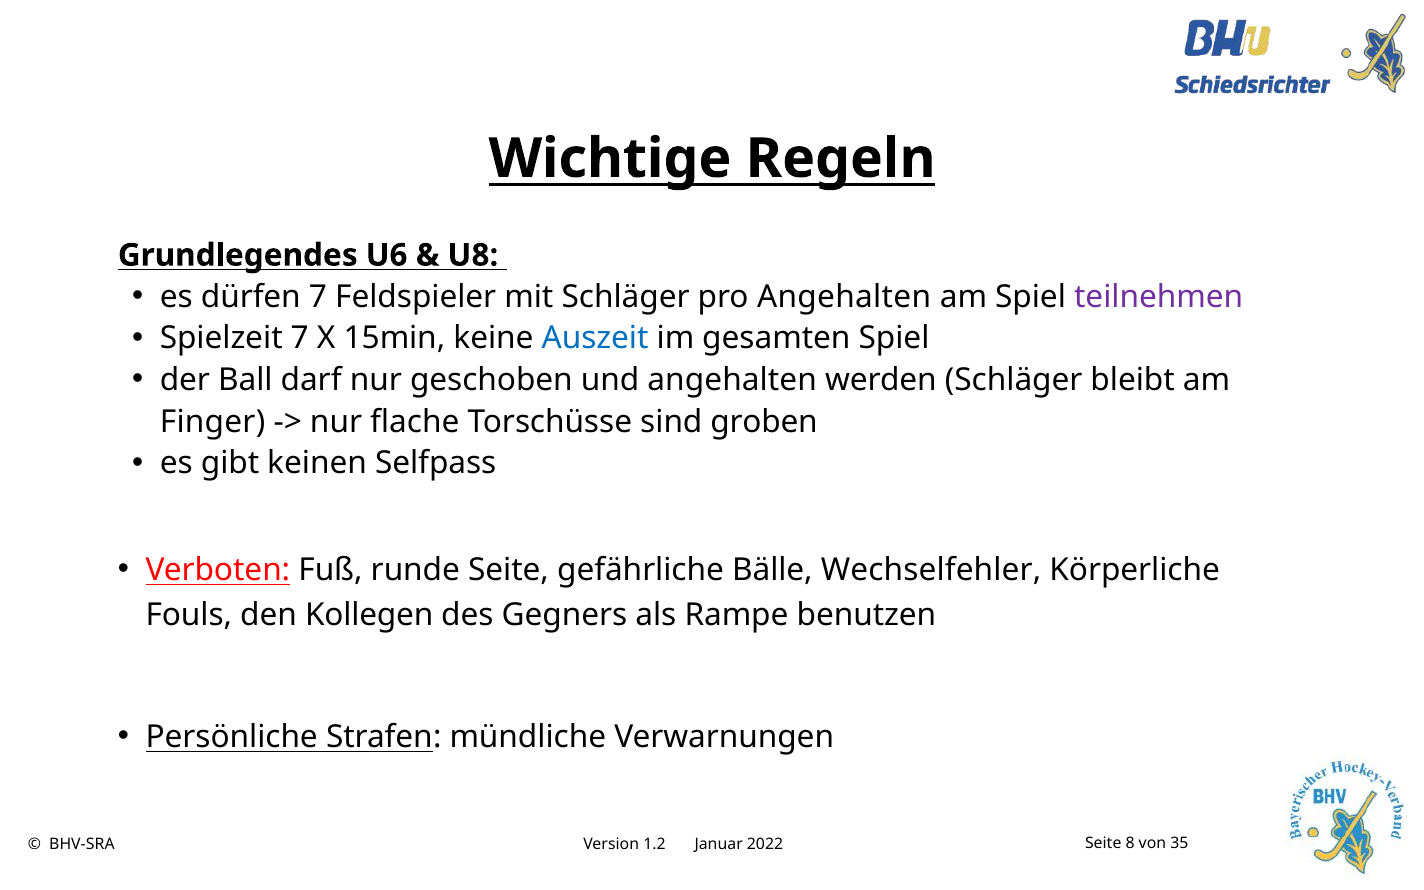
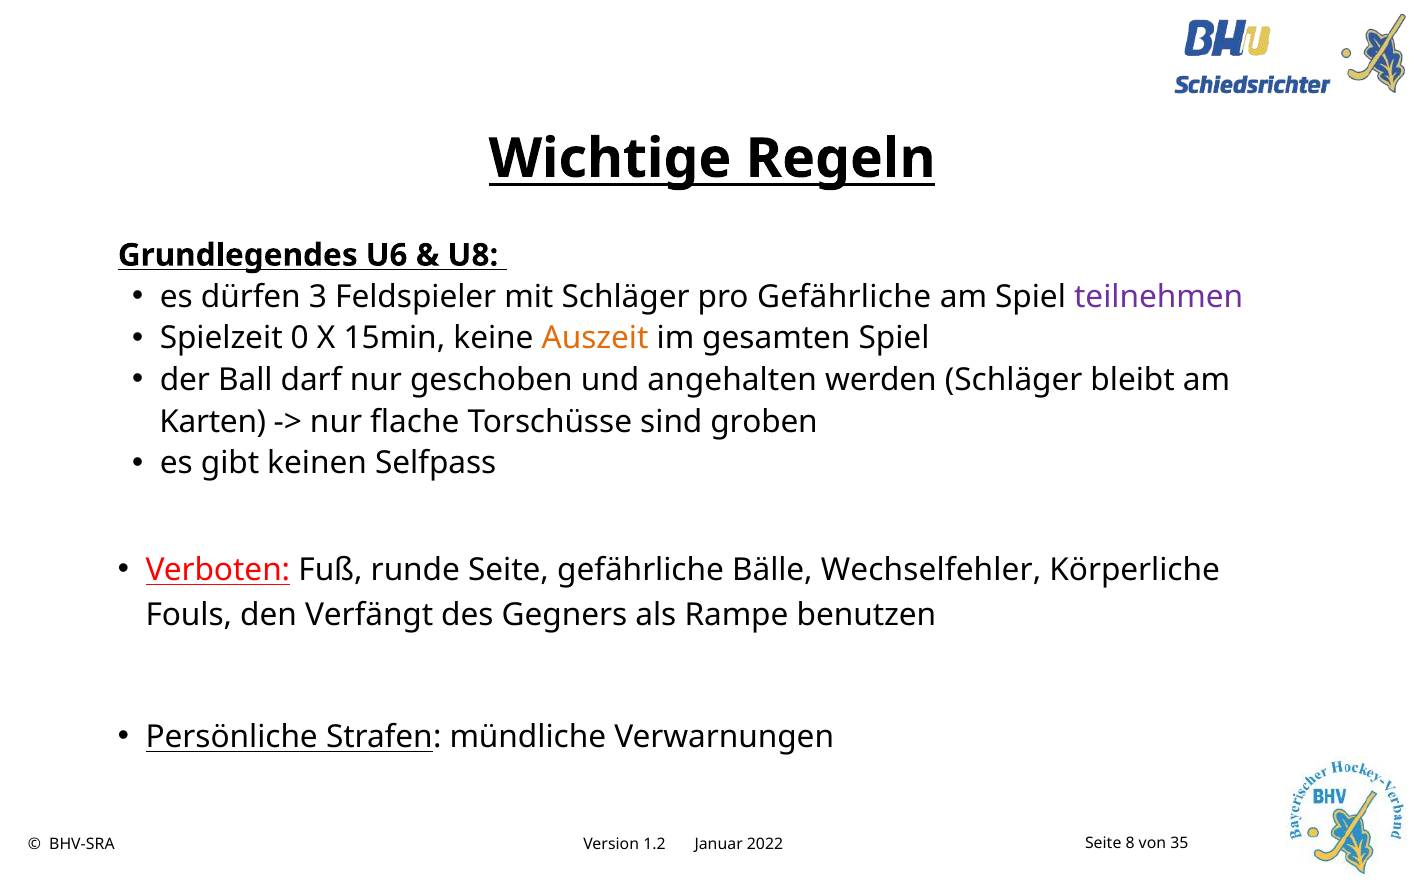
dürfen 7: 7 -> 3
pro Angehalten: Angehalten -> Gefährliche
Spielzeit 7: 7 -> 0
Auszeit colour: blue -> orange
Finger: Finger -> Karten
Kollegen: Kollegen -> Verfängt
